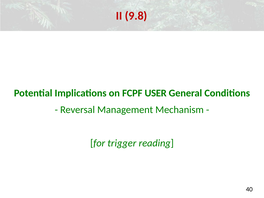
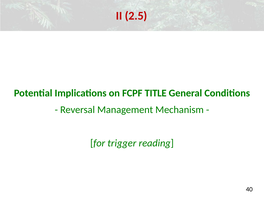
9.8: 9.8 -> 2.5
USER: USER -> TITLE
